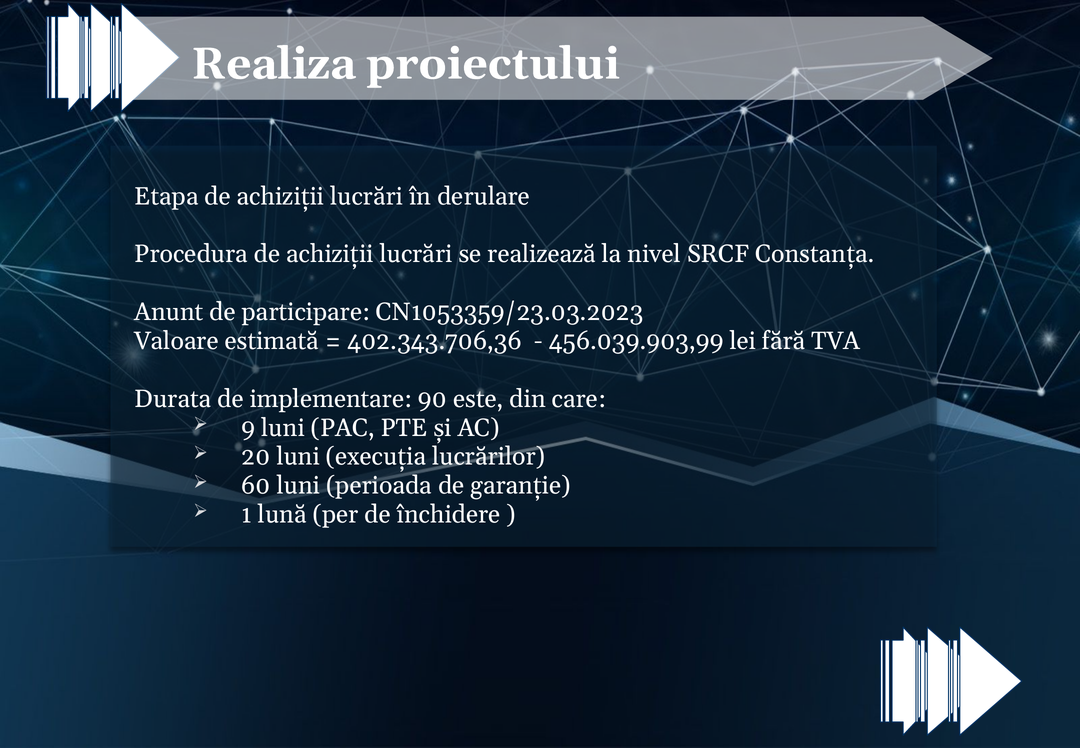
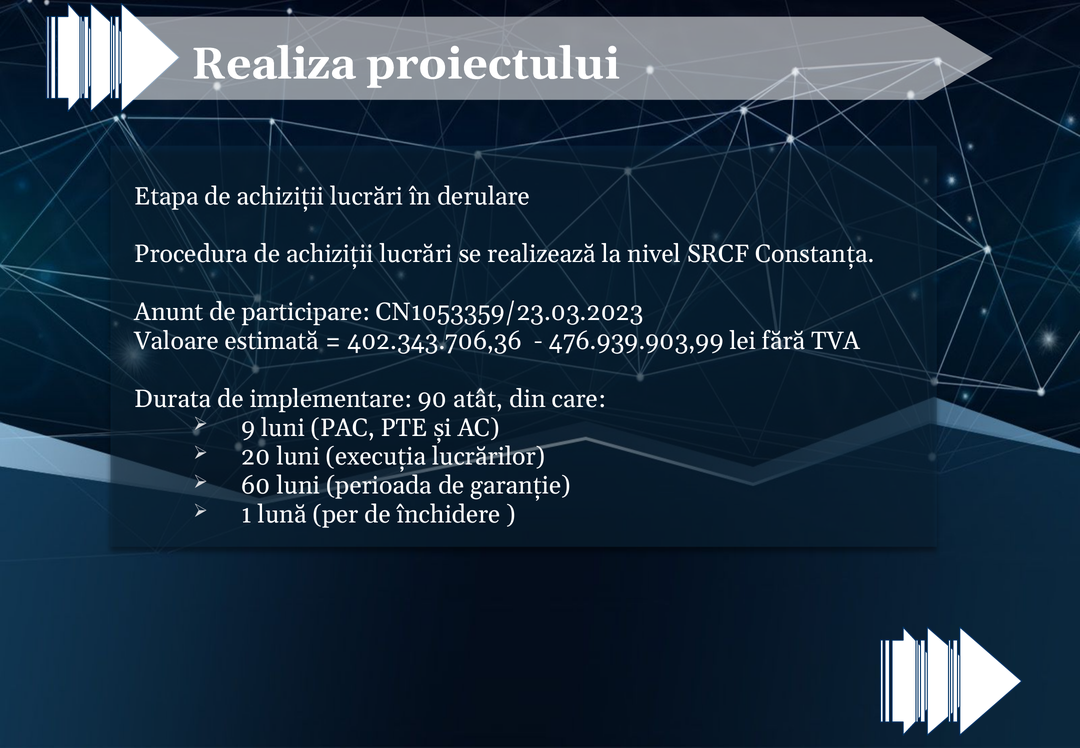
456.039.903,99: 456.039.903,99 -> 476.939.903,99
este: este -> atât
